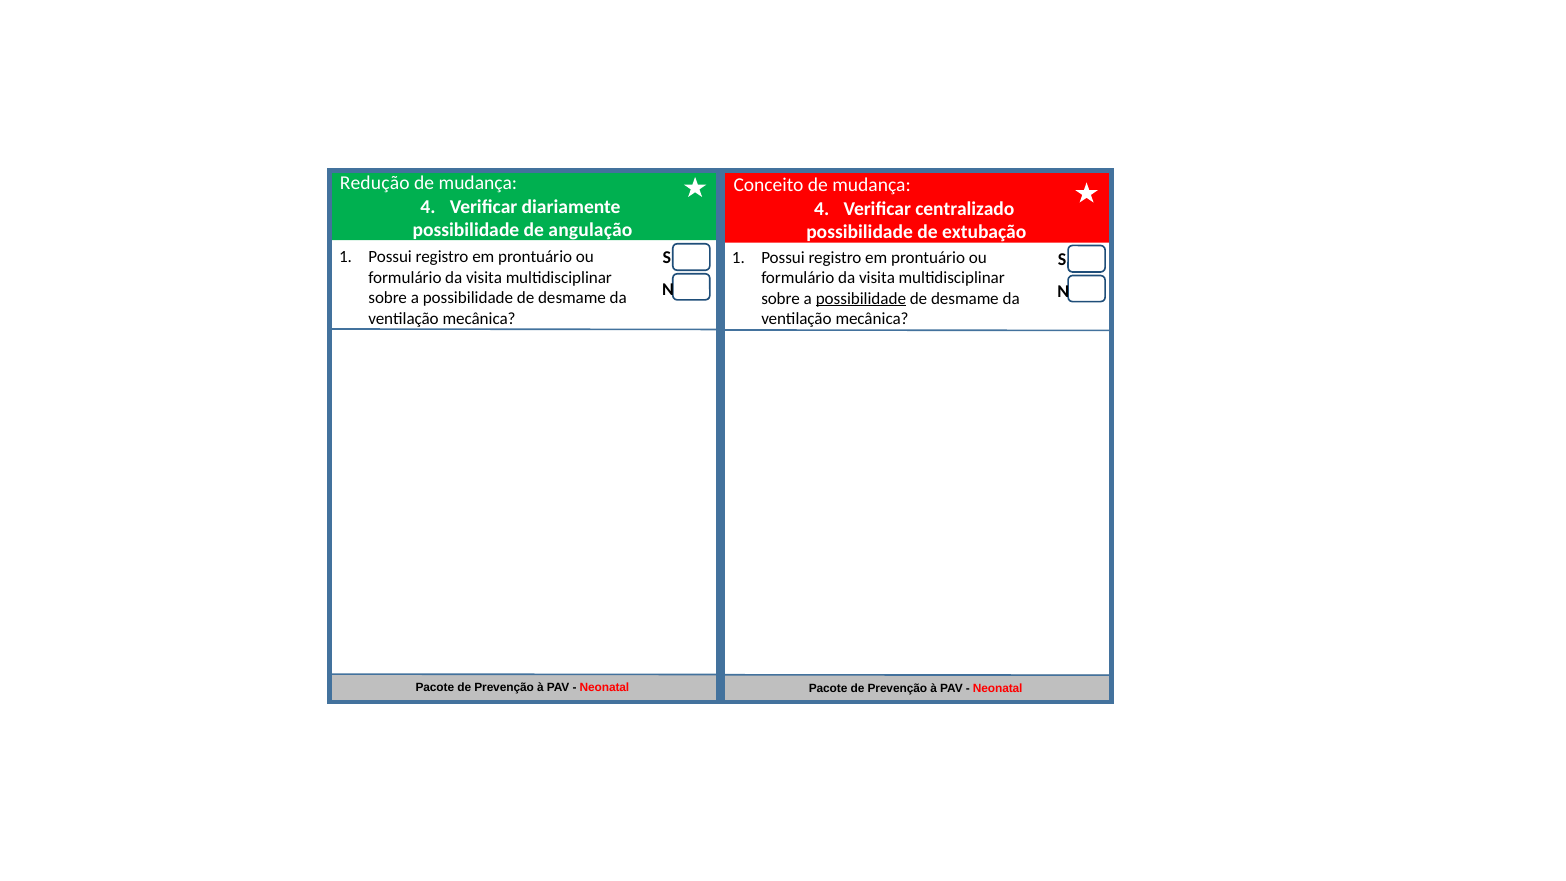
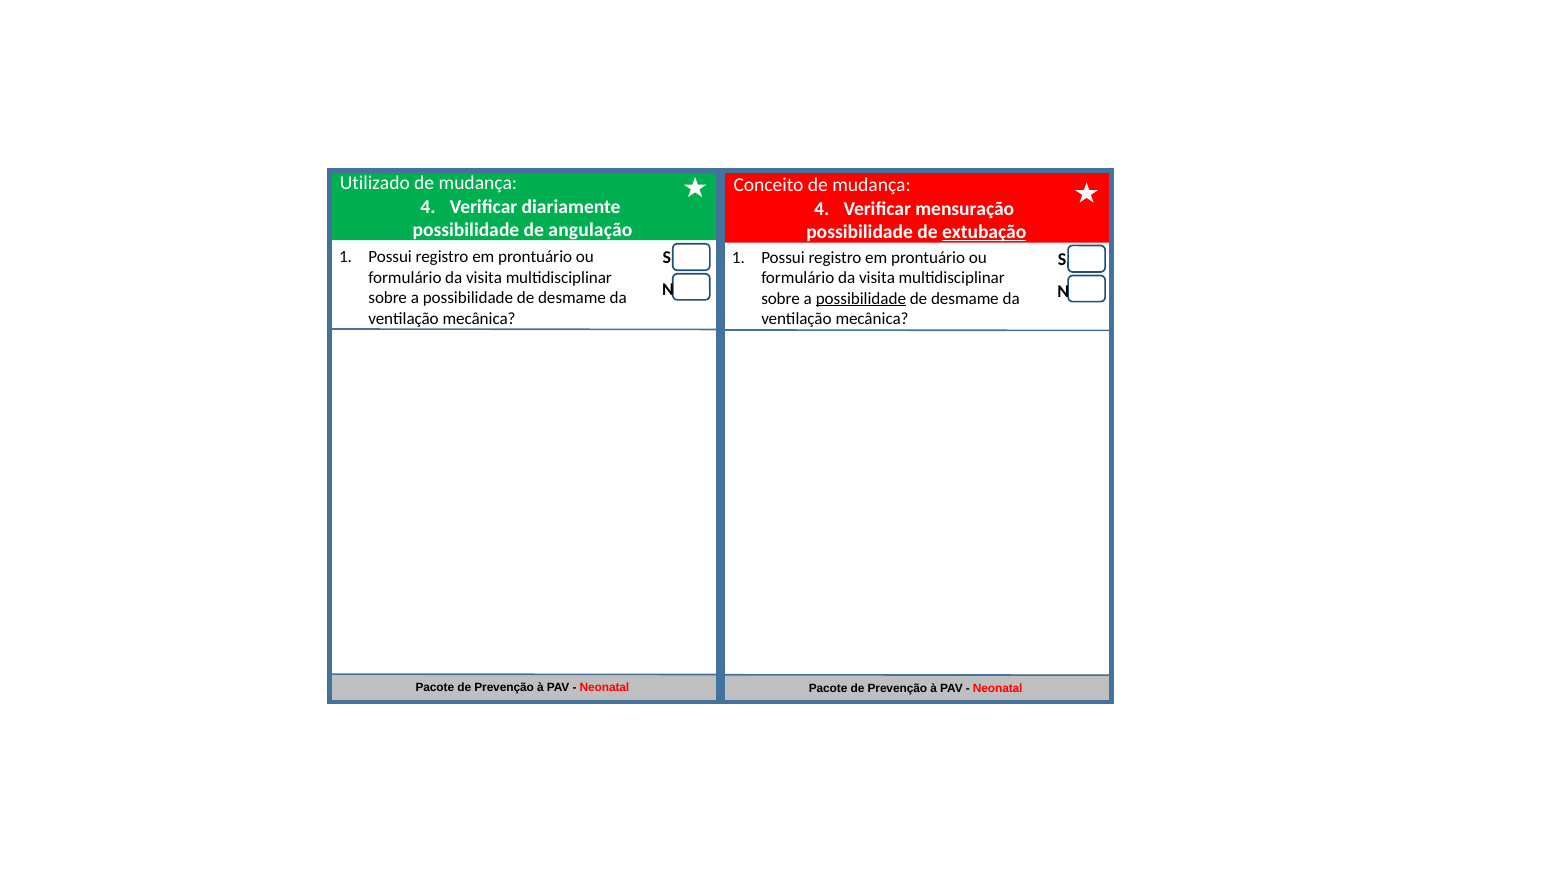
Redução: Redução -> Utilizado
centralizado: centralizado -> mensuração
extubação underline: none -> present
